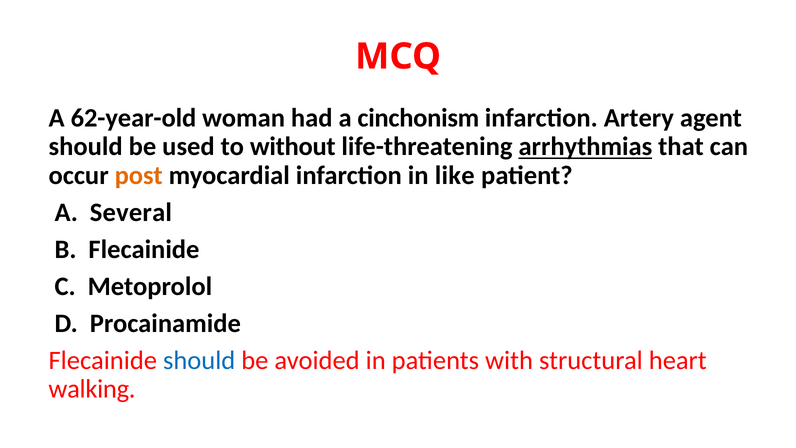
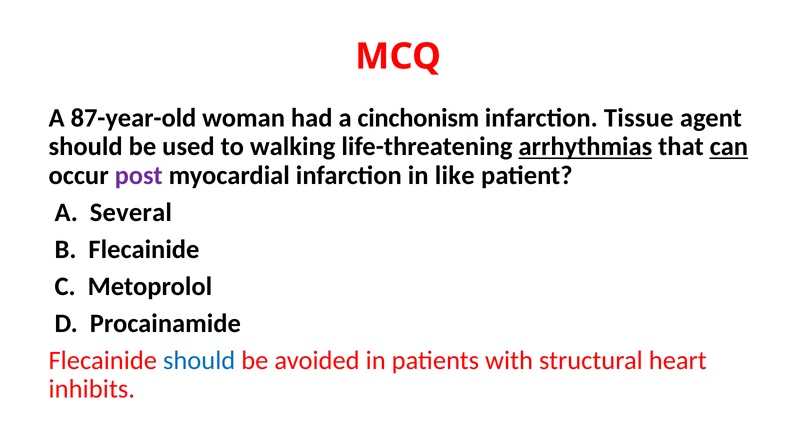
62-year-old: 62-year-old -> 87-year-old
Artery: Artery -> Tissue
without: without -> walking
can underline: none -> present
post colour: orange -> purple
walking: walking -> inhibits
